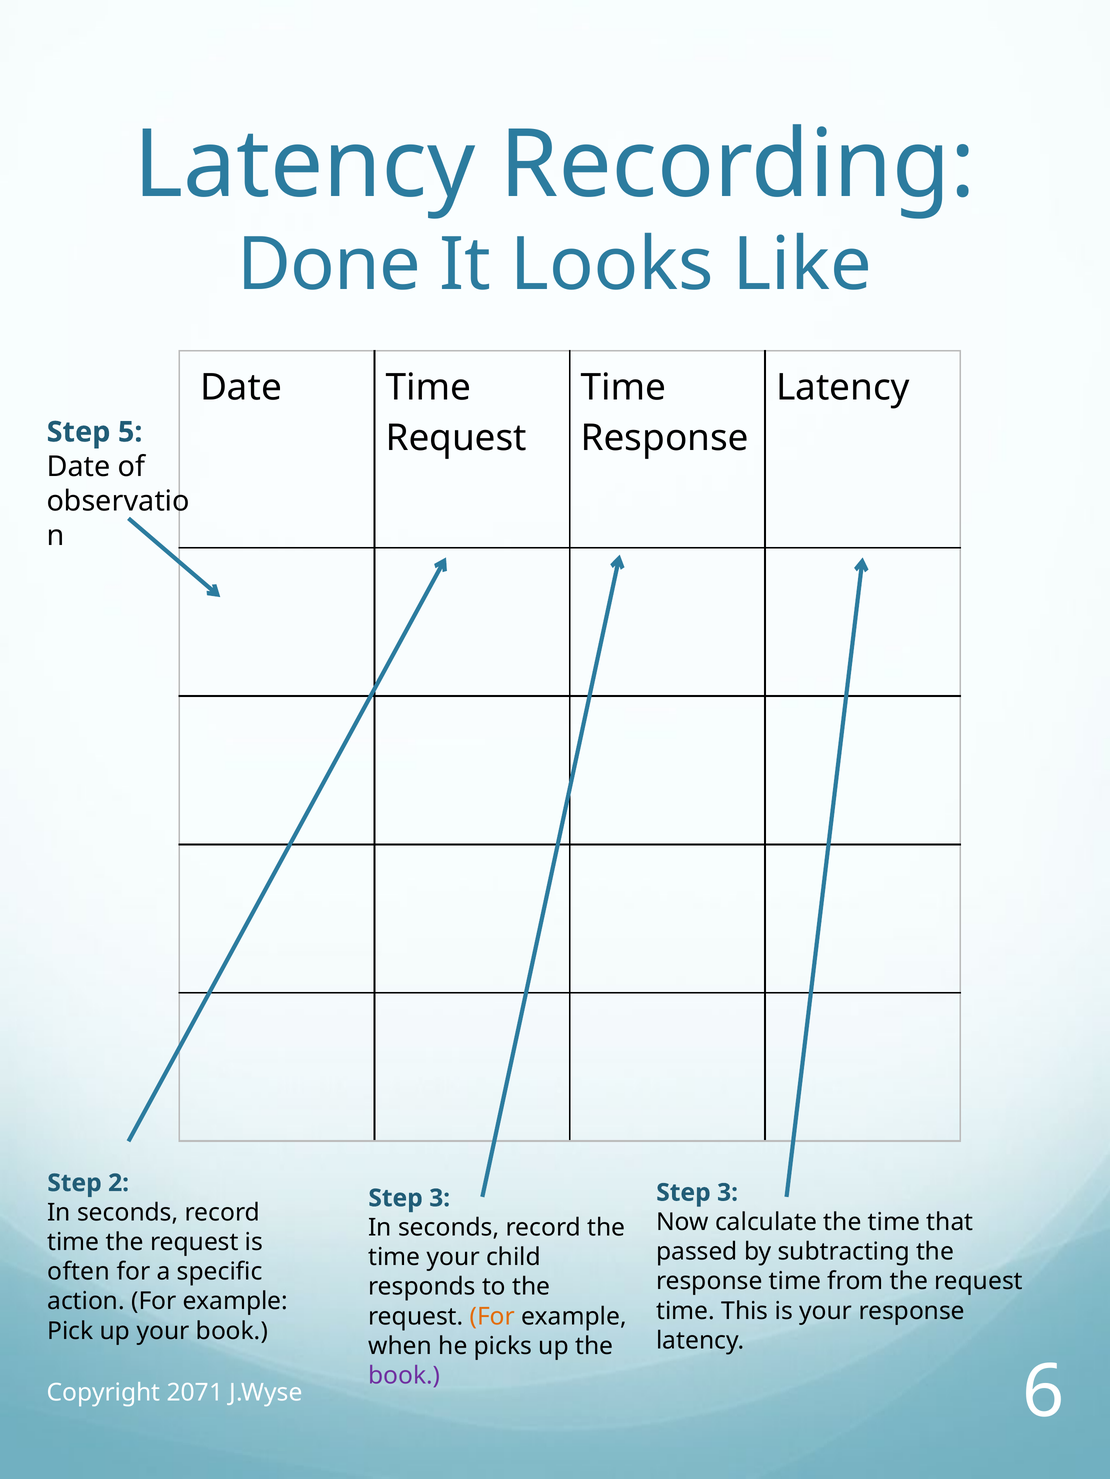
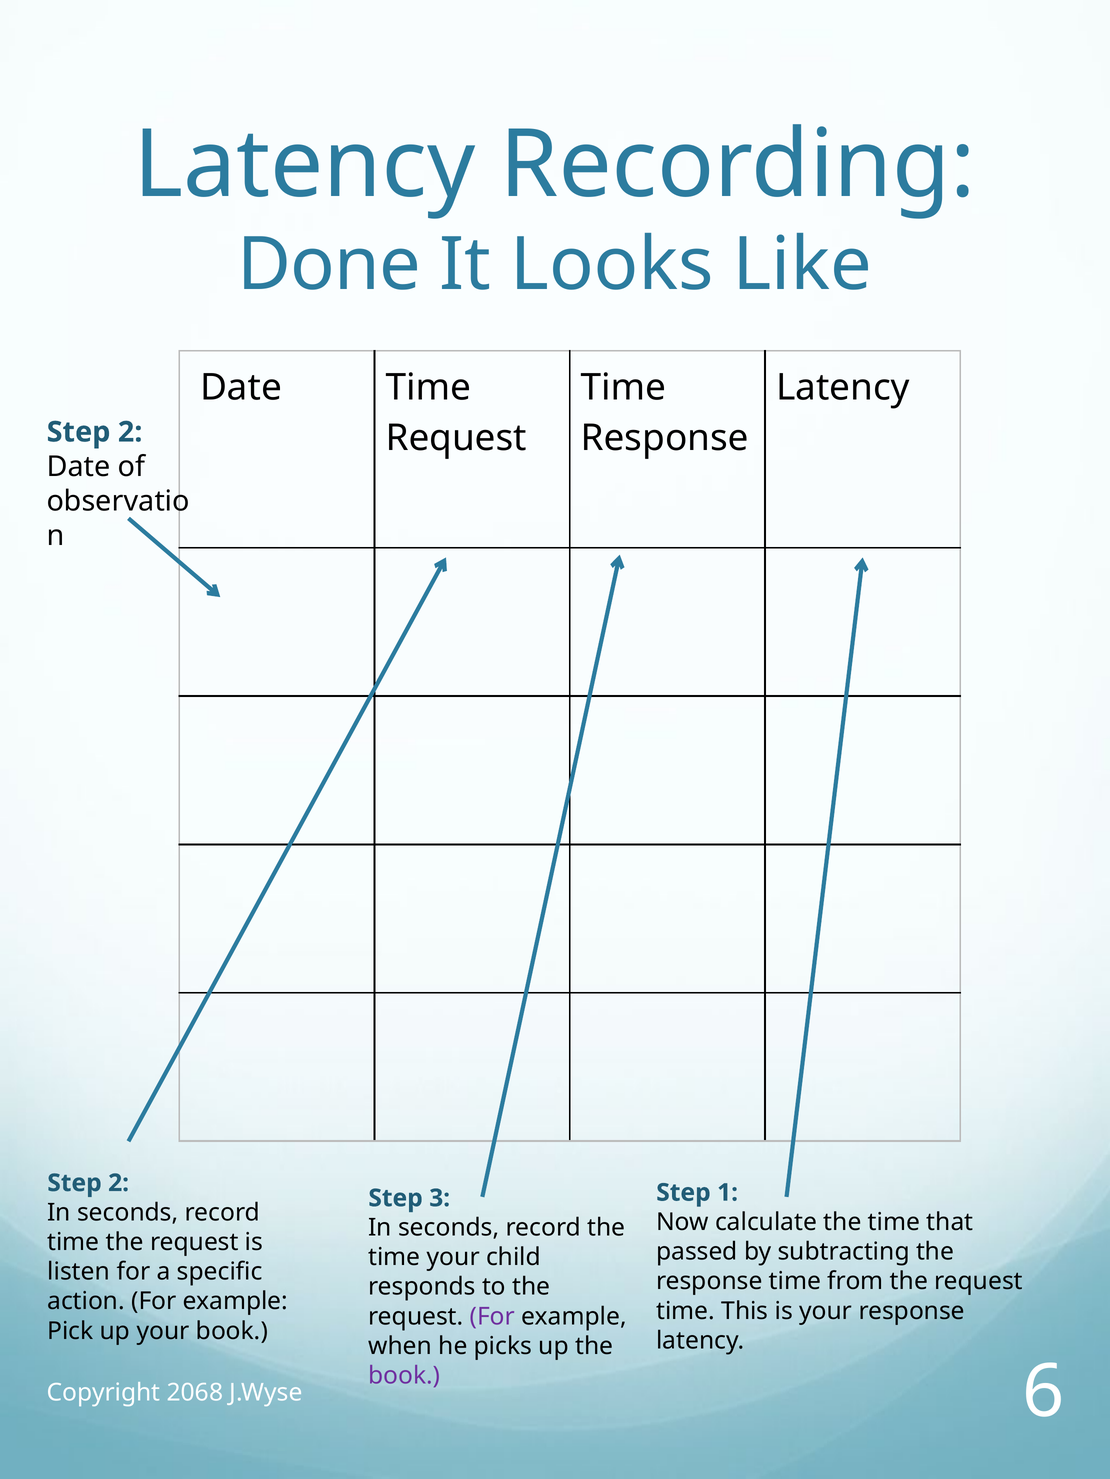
5 at (130, 432): 5 -> 2
3 at (728, 1193): 3 -> 1
often: often -> listen
For at (492, 1317) colour: orange -> purple
2071: 2071 -> 2068
